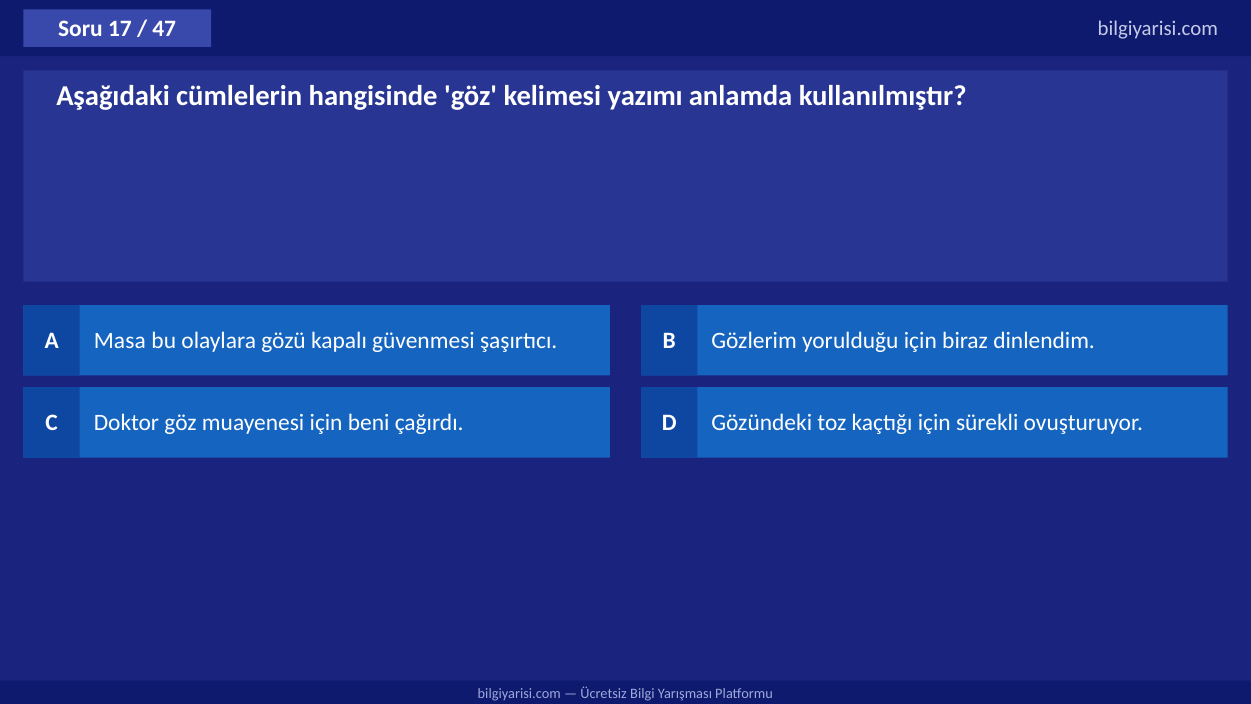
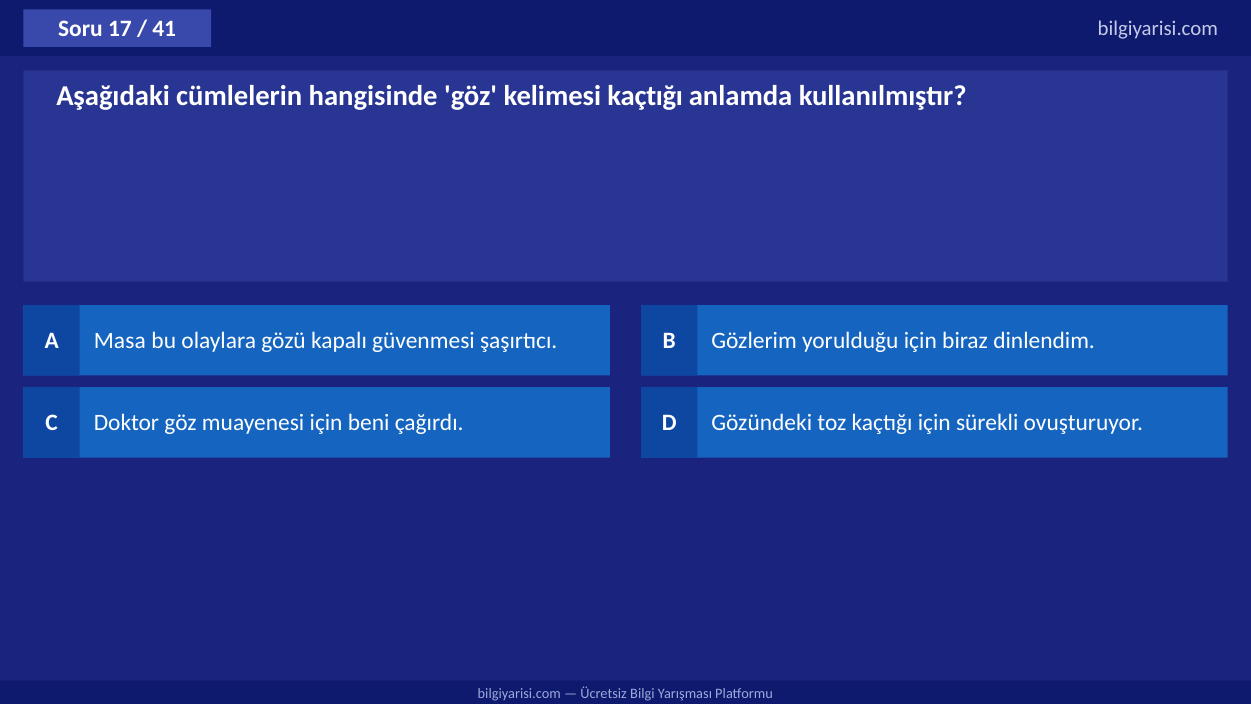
47: 47 -> 41
kelimesi yazımı: yazımı -> kaçtığı
